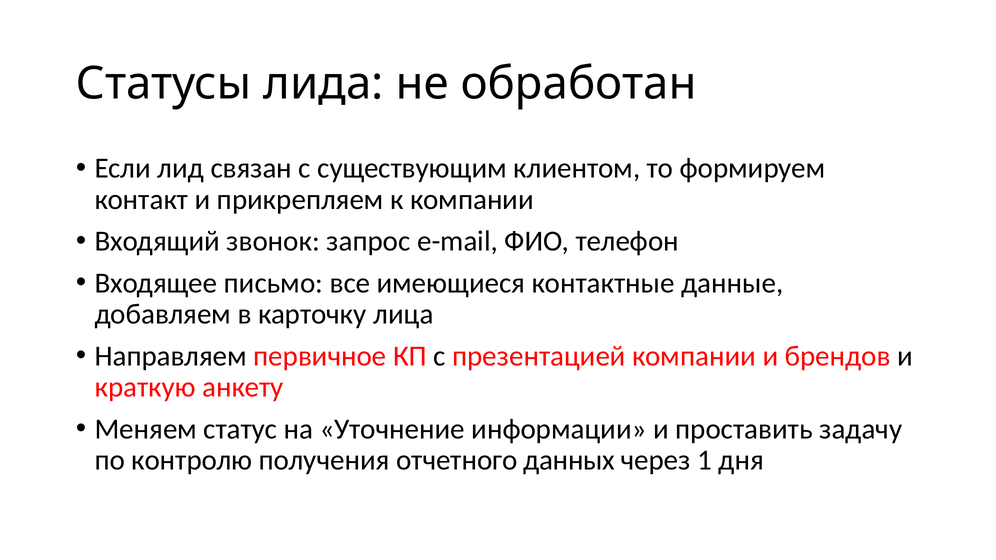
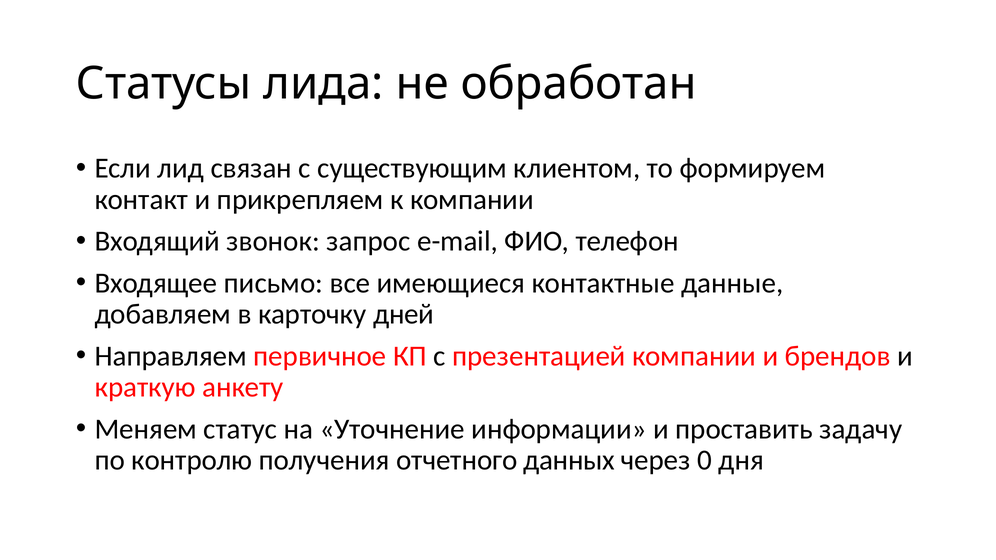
лица: лица -> дней
1: 1 -> 0
